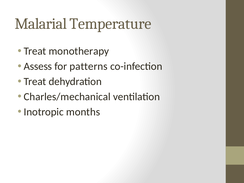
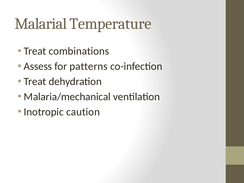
monotherapy: monotherapy -> combinations
Charles/mechanical: Charles/mechanical -> Malaria/mechanical
months: months -> caution
